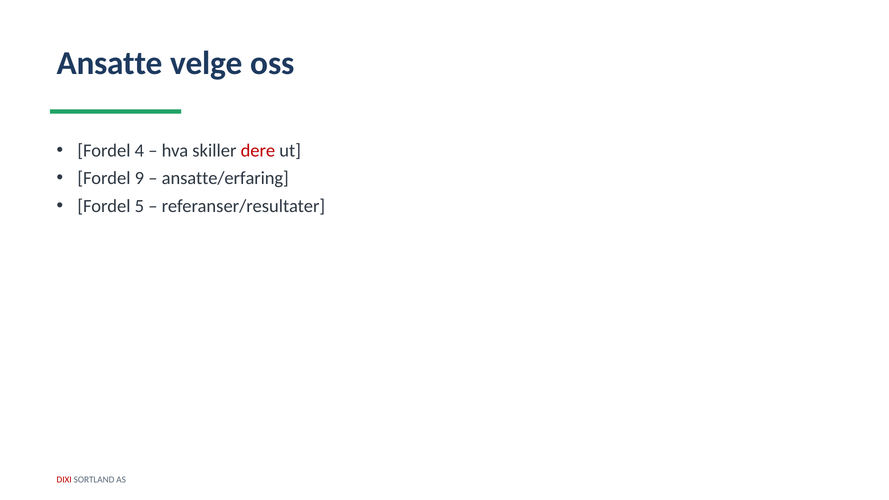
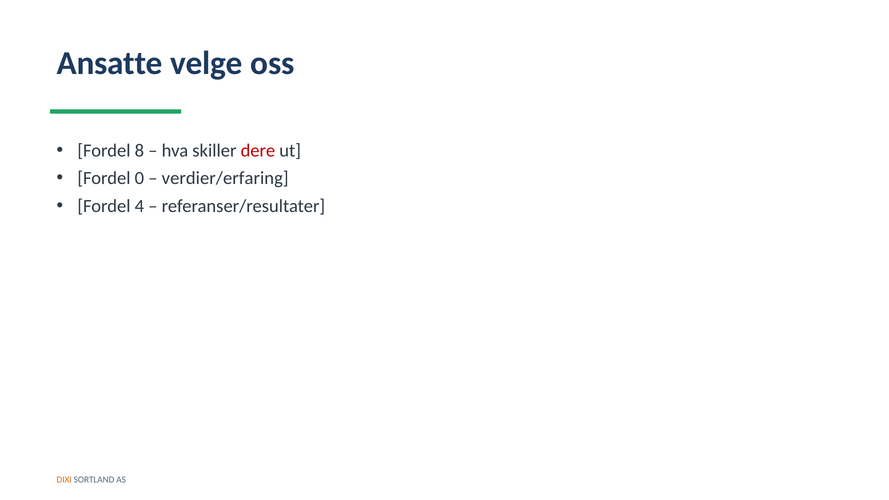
4: 4 -> 8
9: 9 -> 0
ansatte/erfaring: ansatte/erfaring -> verdier/erfaring
5: 5 -> 4
DIXI colour: red -> orange
